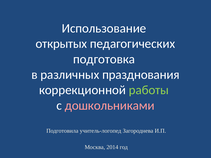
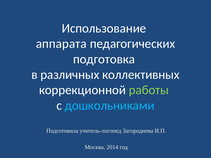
открытых: открытых -> аппарата
празднования: празднования -> коллективных
дошкольниками colour: pink -> light blue
